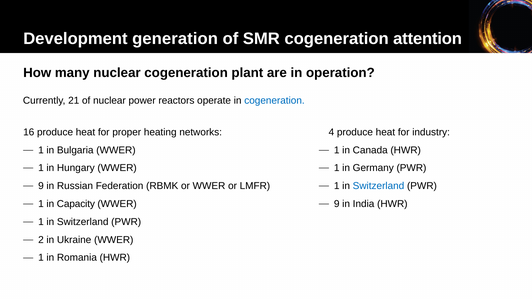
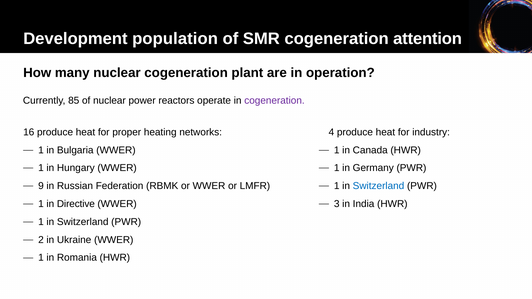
generation: generation -> population
21: 21 -> 85
cogeneration at (274, 101) colour: blue -> purple
Capacity: Capacity -> Directive
9 at (337, 204): 9 -> 3
